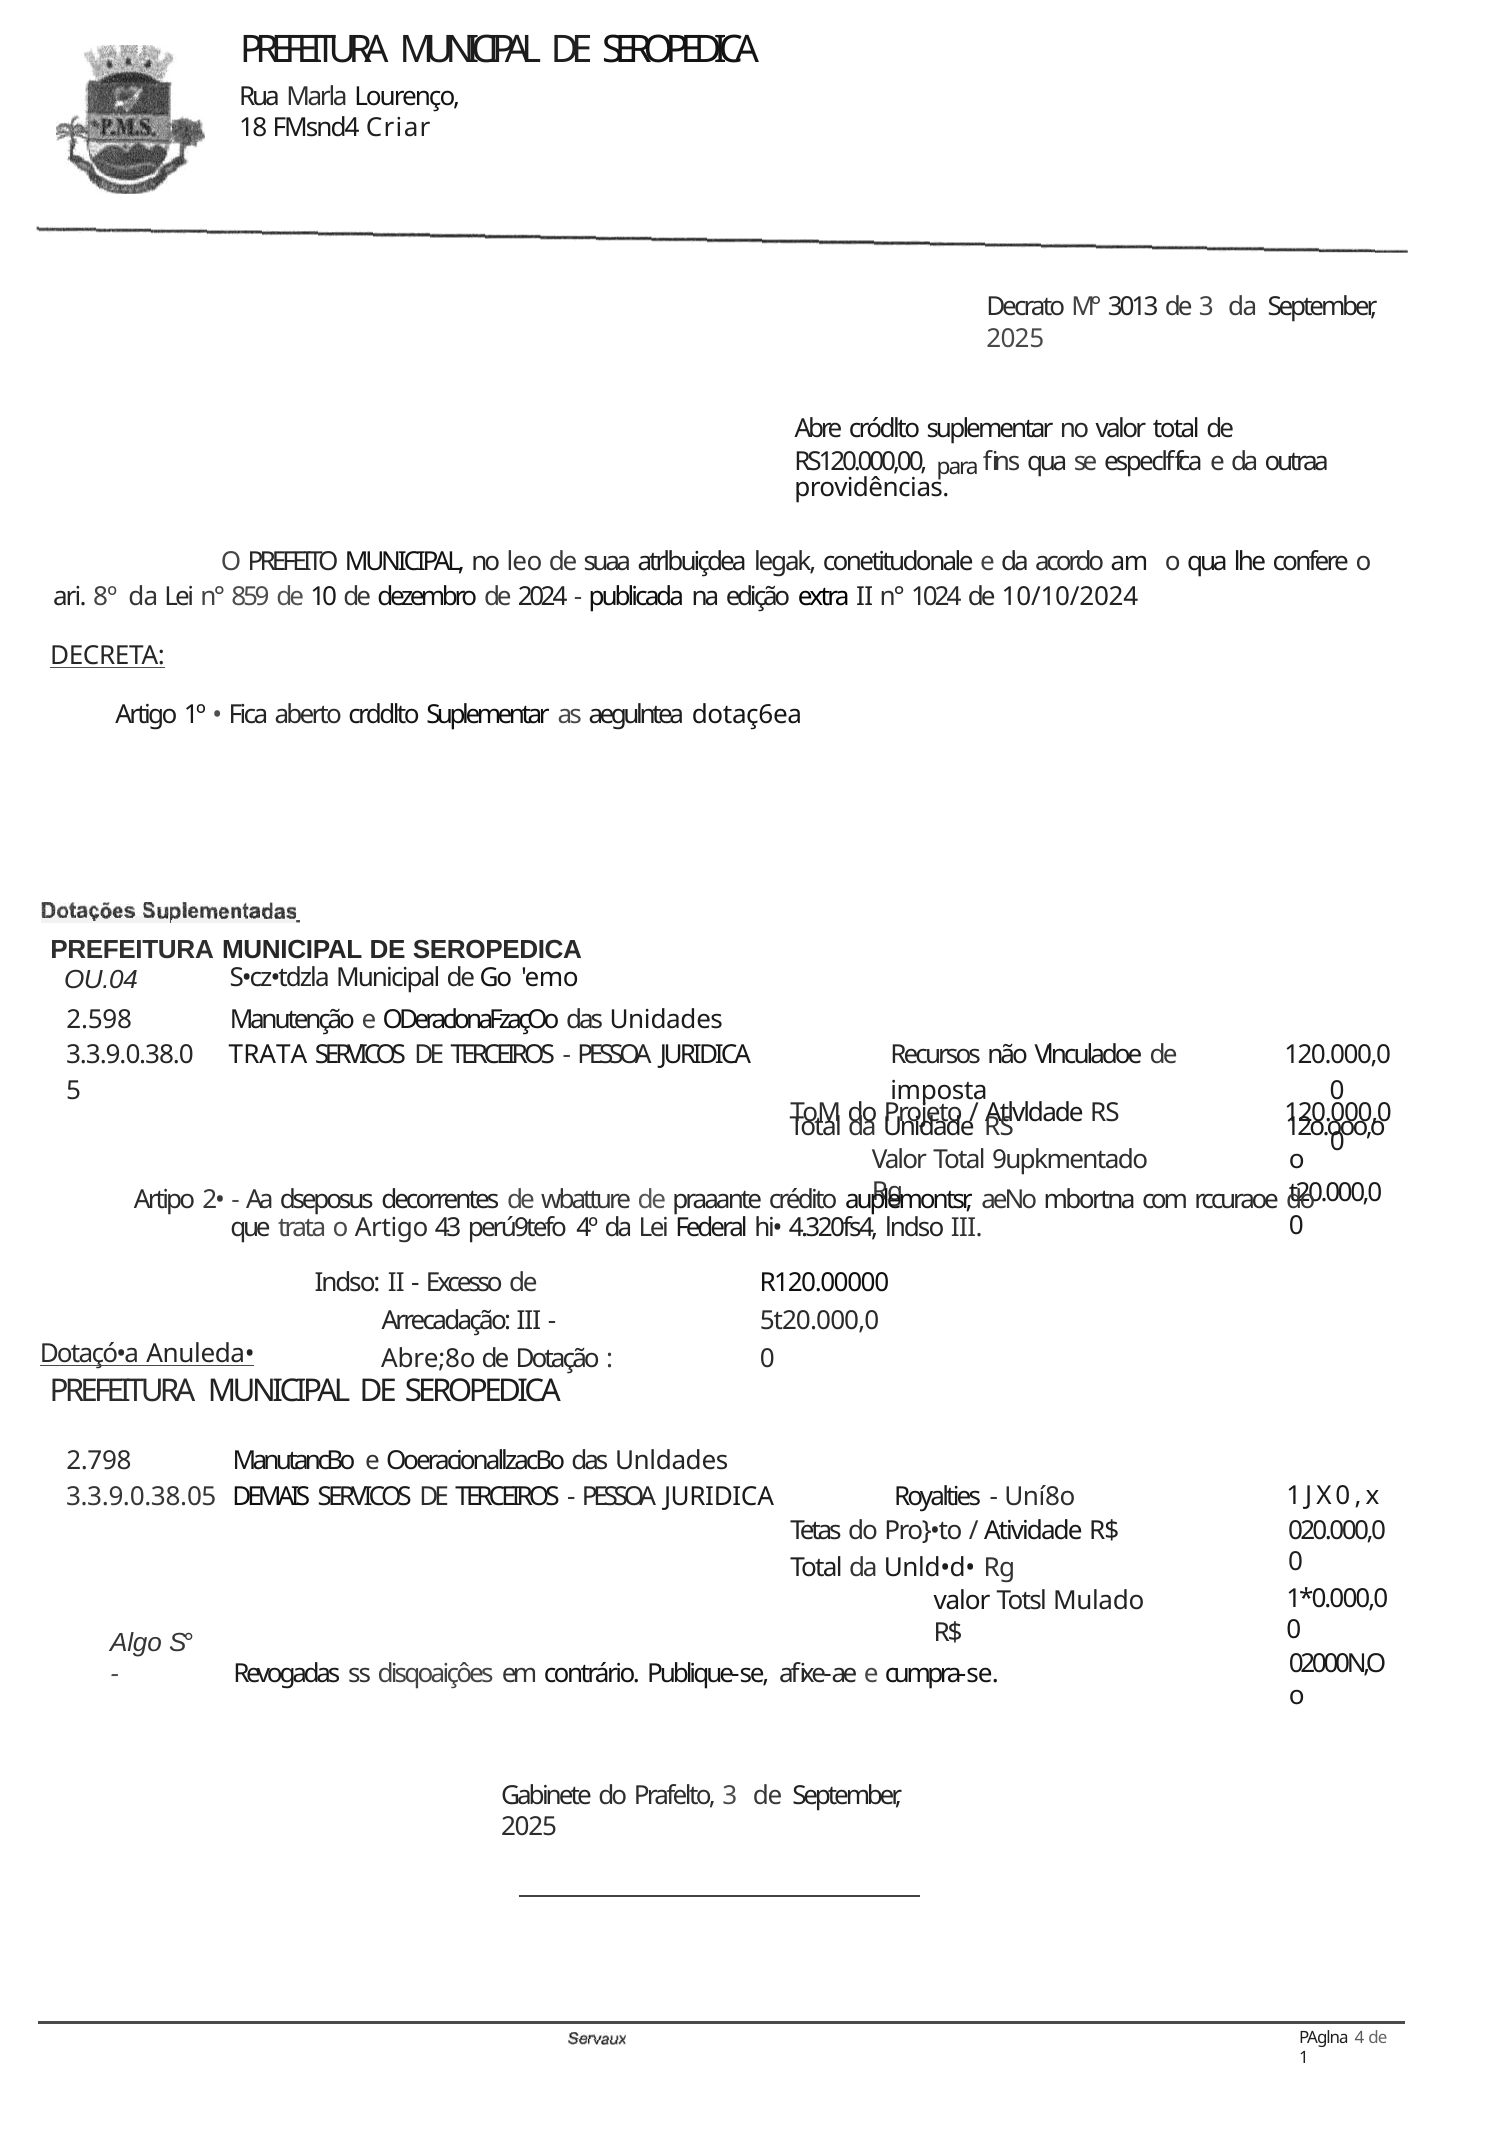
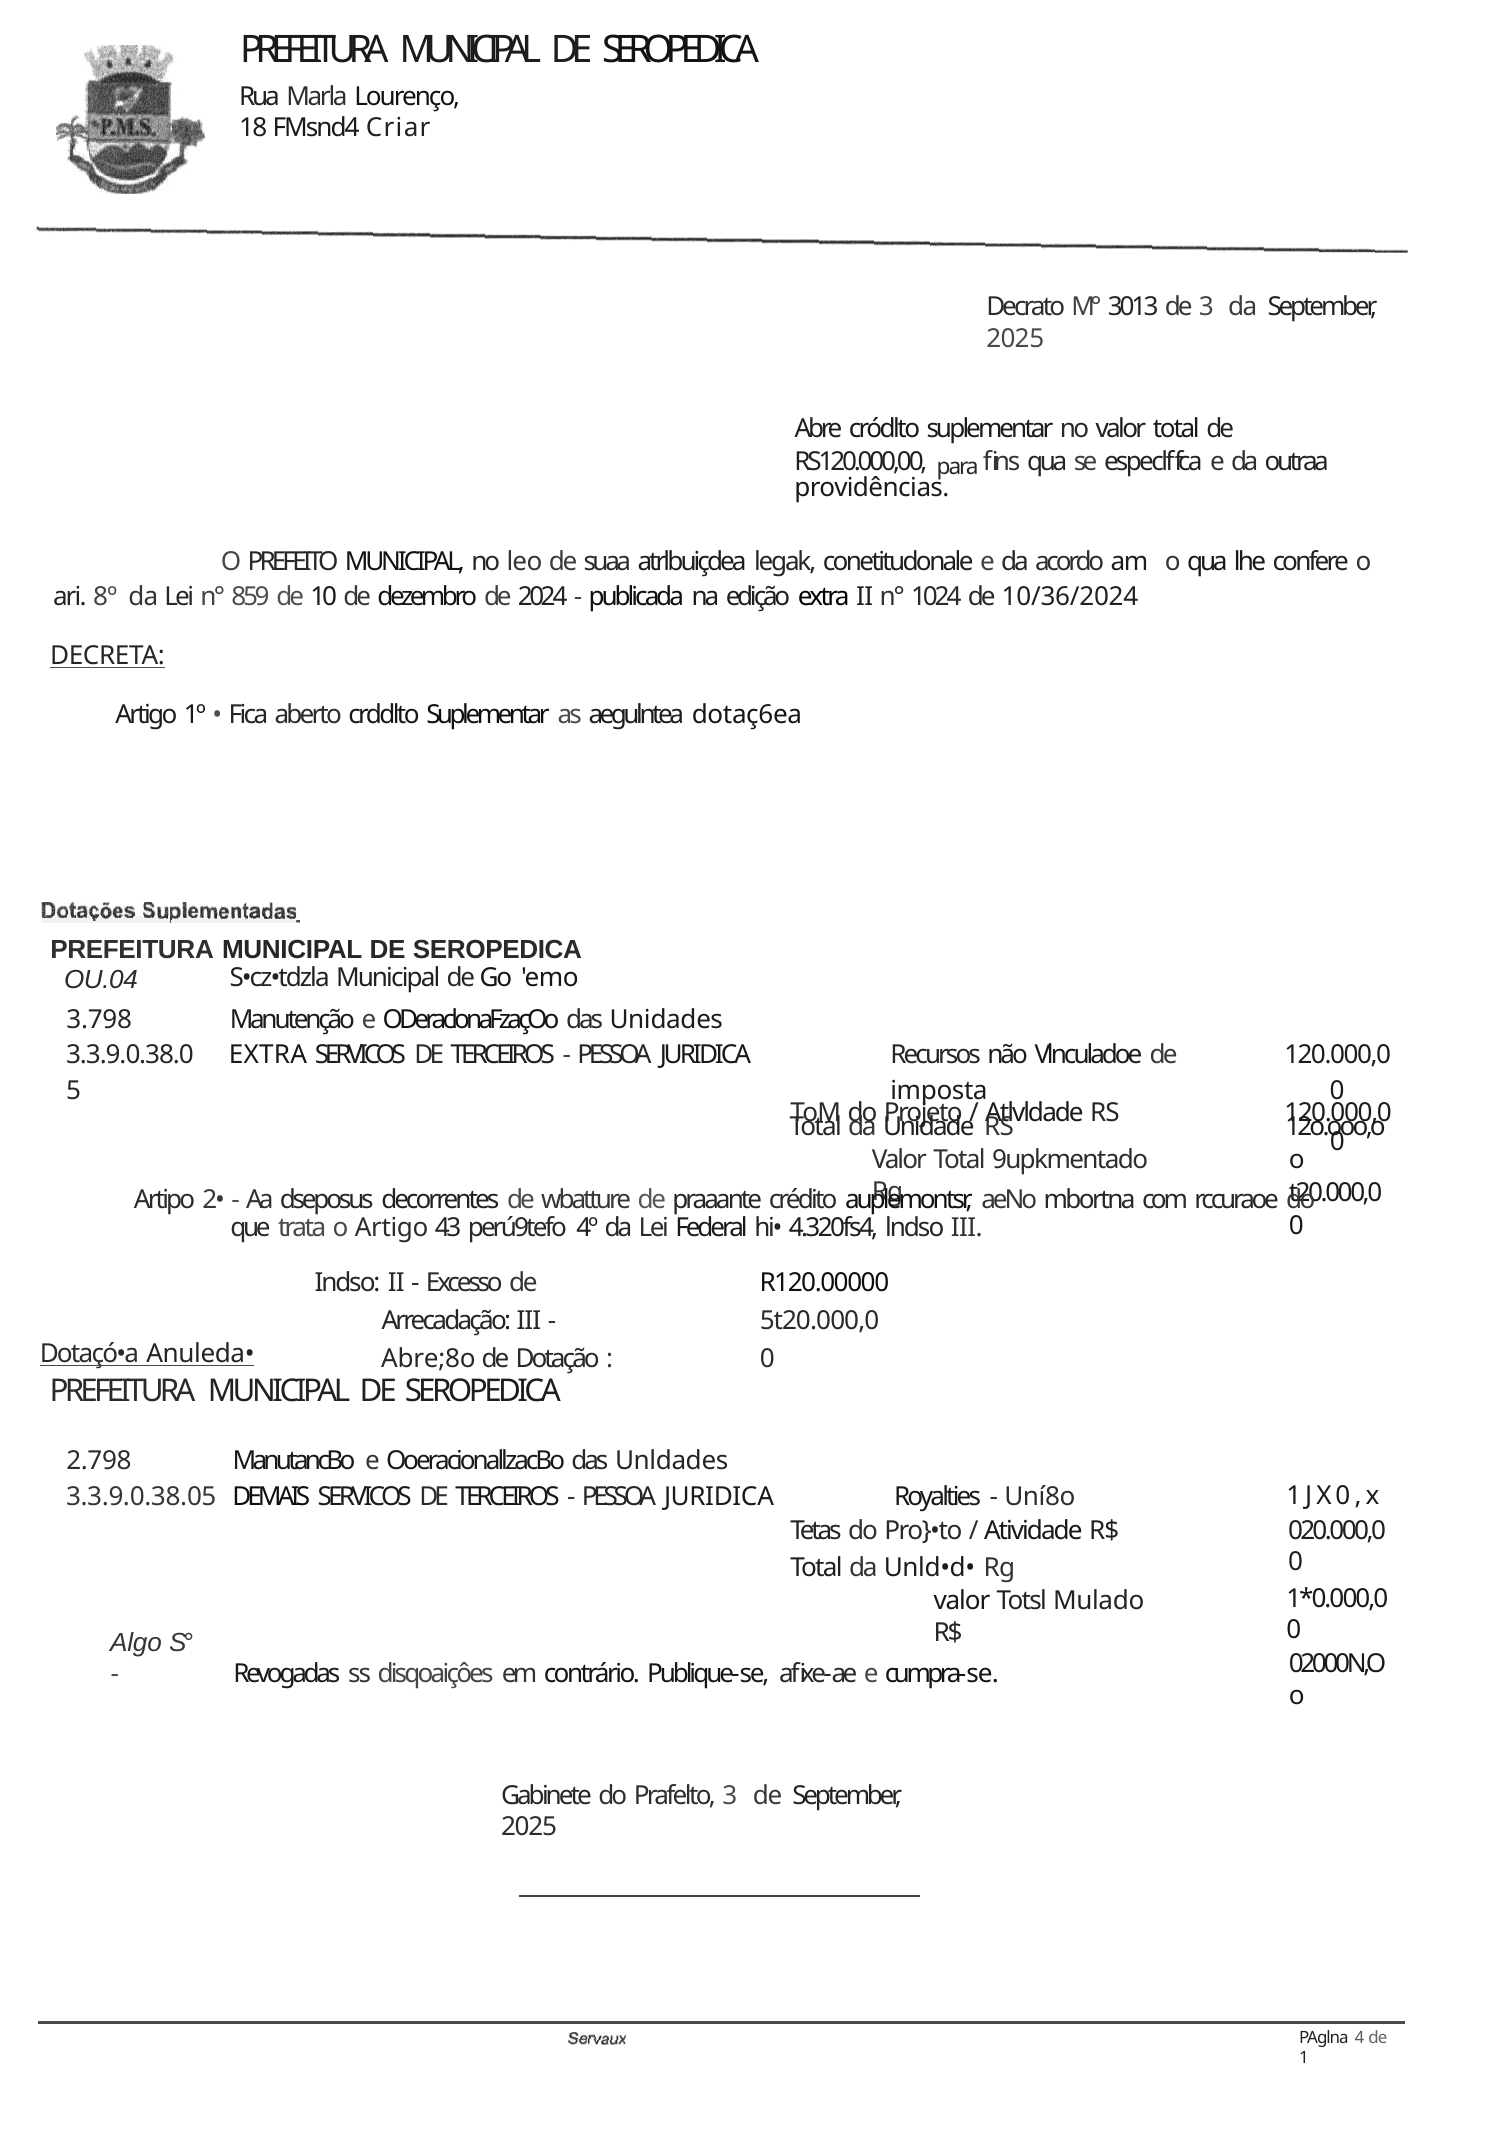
10/10/2024: 10/10/2024 -> 10/36/2024
2.598: 2.598 -> 3.798
TRATA at (268, 1055): TRATA -> EXTRA
